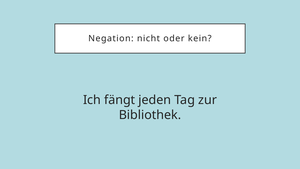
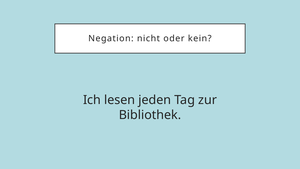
fängt: fängt -> lesen
